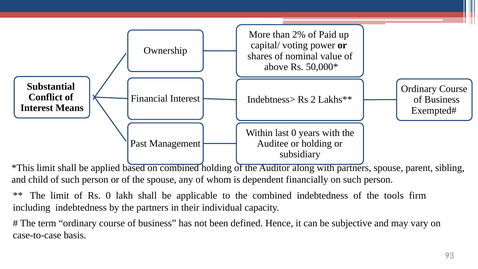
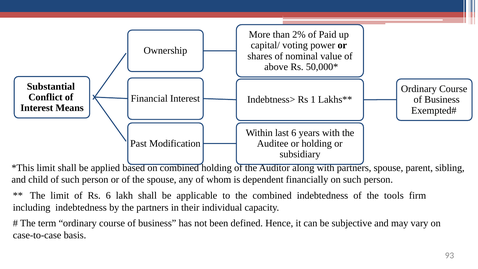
2: 2 -> 1
last 0: 0 -> 6
Management: Management -> Modification
Rs 0: 0 -> 6
